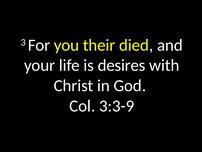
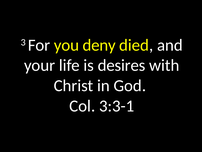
their: their -> deny
3:3-9: 3:3-9 -> 3:3-1
